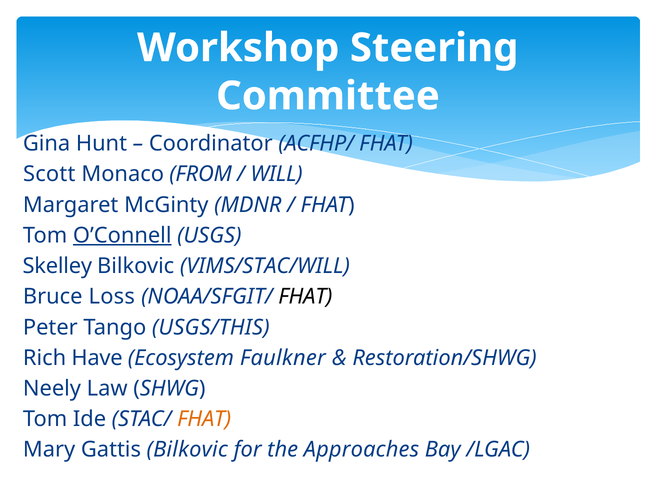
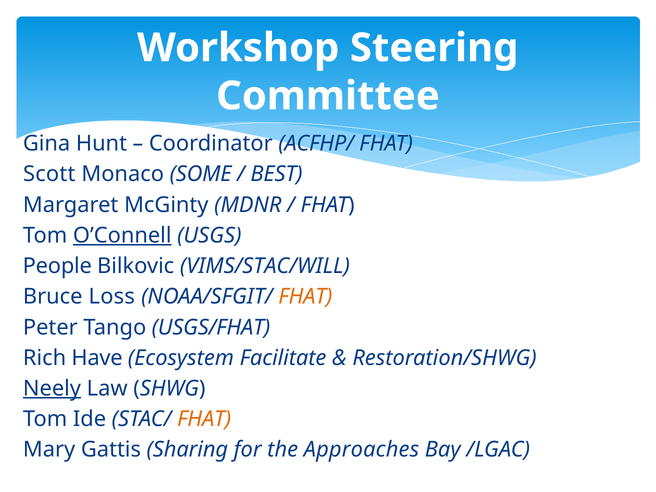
FROM: FROM -> SOME
WILL: WILL -> BEST
Skelley: Skelley -> People
FHAT at (305, 297) colour: black -> orange
USGS/THIS: USGS/THIS -> USGS/FHAT
Faulkner: Faulkner -> Facilitate
Neely underline: none -> present
Gattis Bilkovic: Bilkovic -> Sharing
